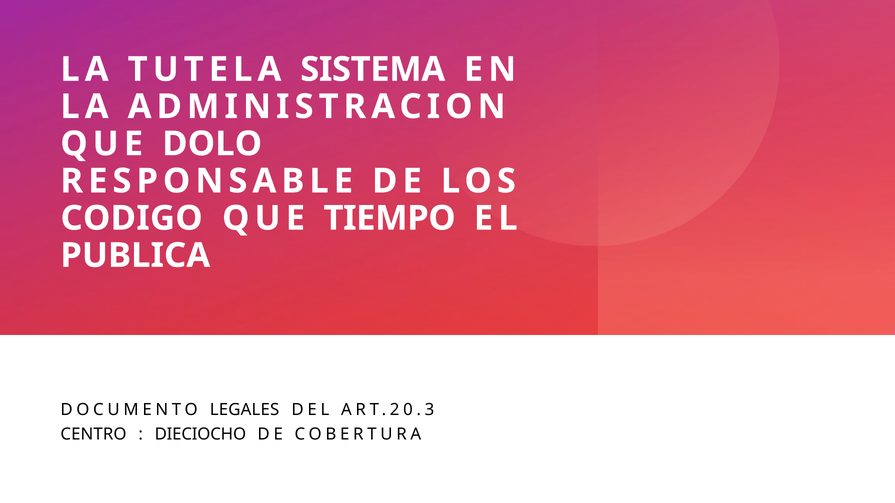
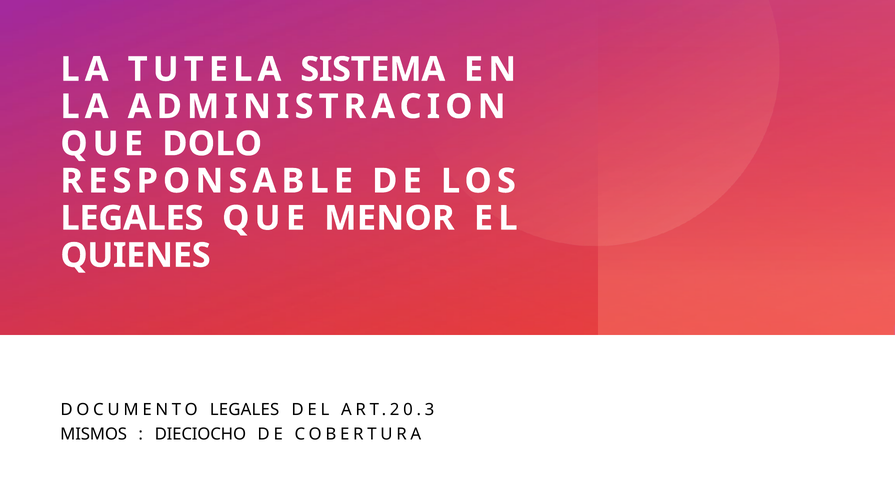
CODIGO at (132, 218): CODIGO -> LEGALES
TIEMPO: TIEMPO -> MENOR
PUBLICA: PUBLICA -> QUIENES
CENTRO: CENTRO -> MISMOS
